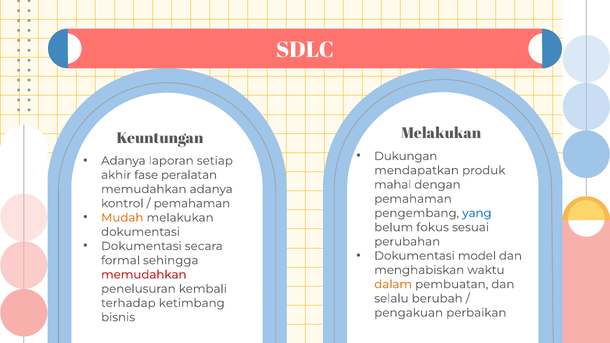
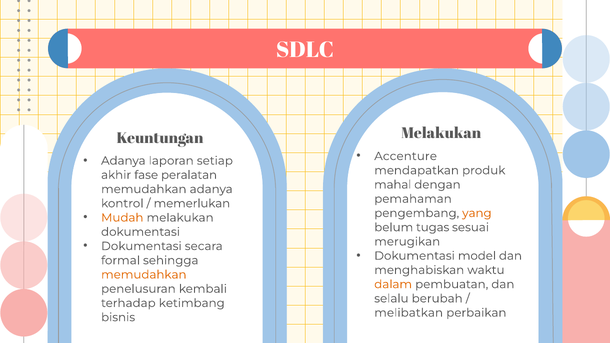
Dukungan: Dukungan -> Accenture
pemahaman at (192, 204): pemahaman -> memerlukan
yang colour: blue -> orange
fokus: fokus -> tugas
perubahan: perubahan -> merugikan
memudahkan at (144, 275) colour: red -> orange
pengakuan: pengakuan -> melibatkan
